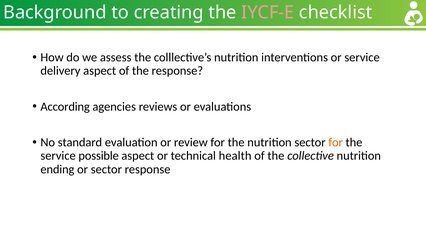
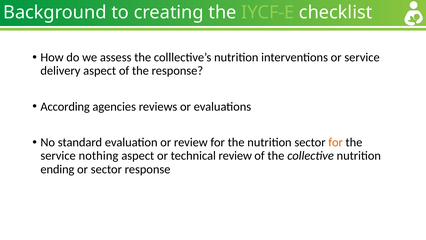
IYCF-E colour: pink -> light green
possible: possible -> nothing
technical health: health -> review
